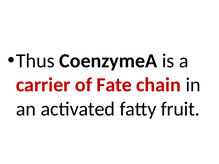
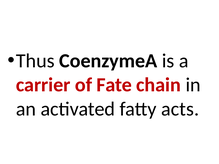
fruit: fruit -> acts
